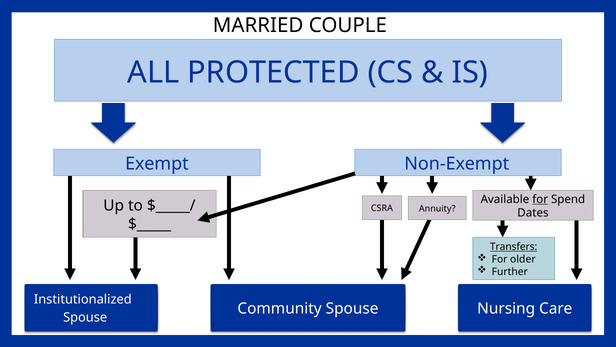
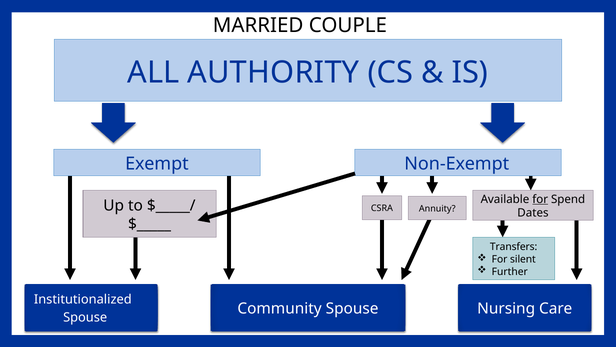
PROTECTED: PROTECTED -> AUTHORITY
Transfers underline: present -> none
older: older -> silent
